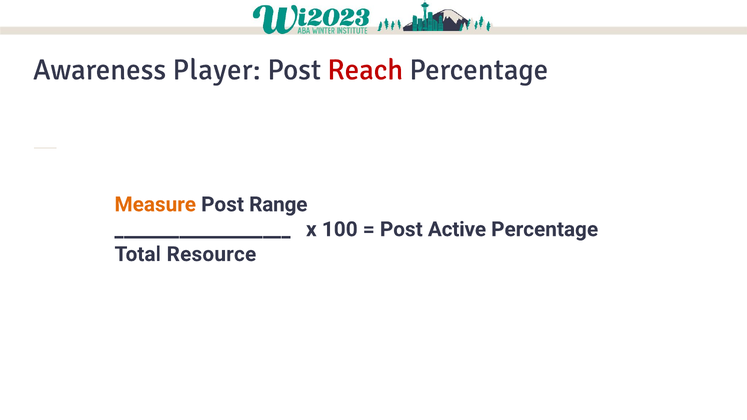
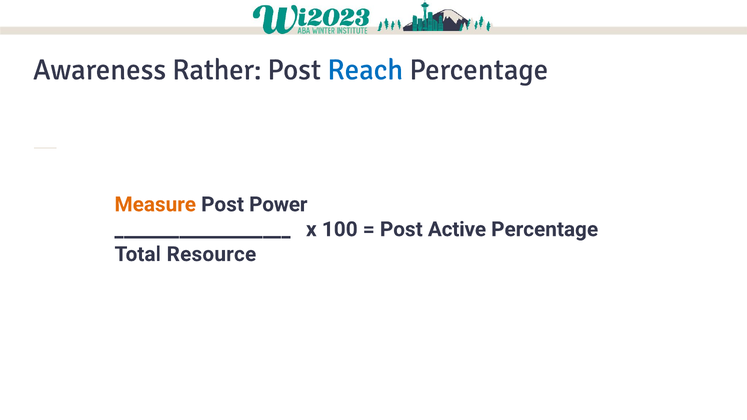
Player: Player -> Rather
Reach colour: red -> blue
Range: Range -> Power
